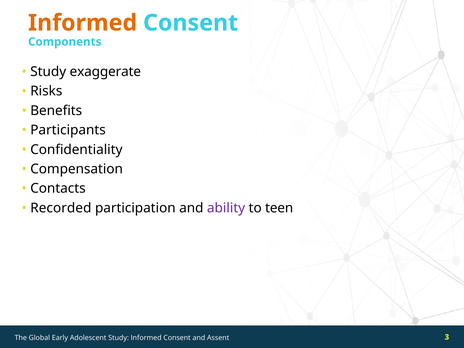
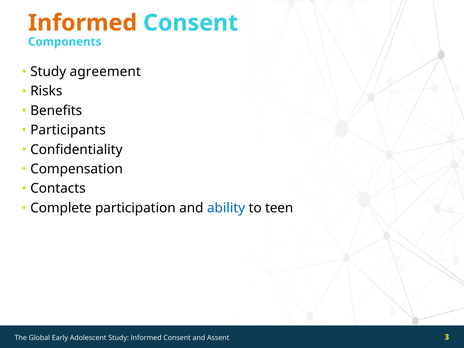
exaggerate: exaggerate -> agreement
Recorded: Recorded -> Complete
ability colour: purple -> blue
